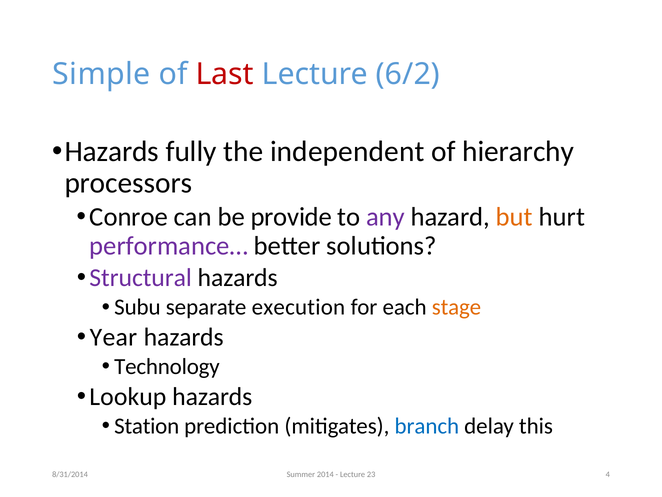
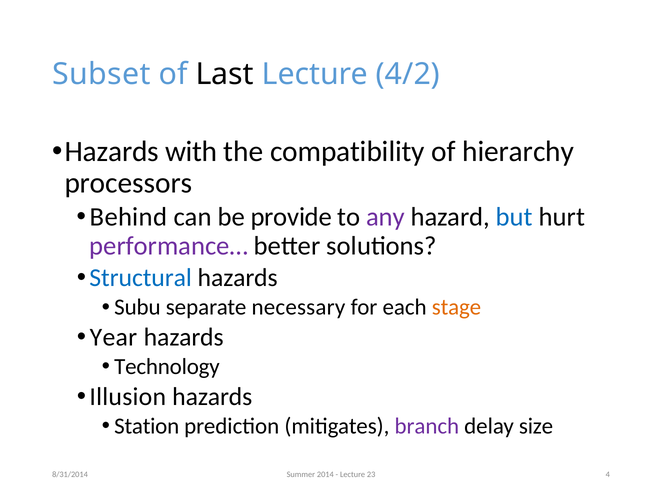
Simple: Simple -> Subset
Last colour: red -> black
6/2: 6/2 -> 4/2
fully: fully -> with
independent: independent -> compatibility
Conroe: Conroe -> Behind
but colour: orange -> blue
Structural colour: purple -> blue
execution: execution -> necessary
Lookup: Lookup -> Illusion
branch colour: blue -> purple
this: this -> size
